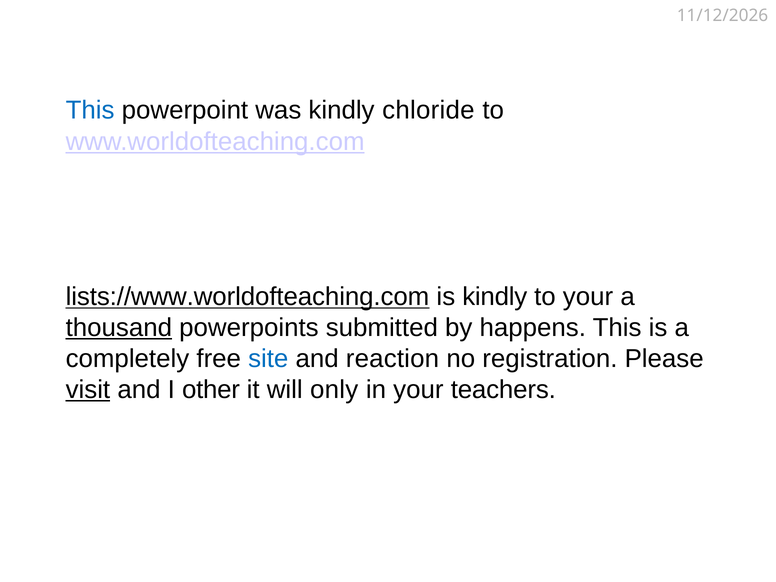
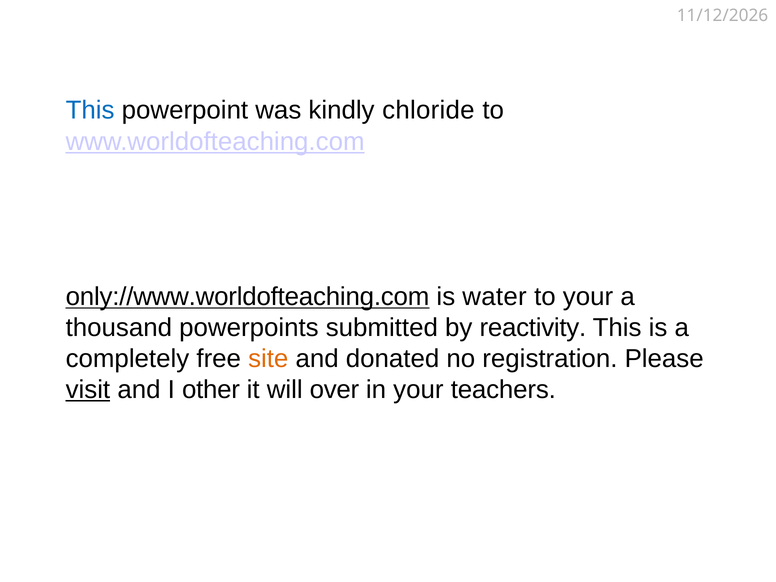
lists://www.worldofteaching.com: lists://www.worldofteaching.com -> only://www.worldofteaching.com
is kindly: kindly -> water
thousand underline: present -> none
happens: happens -> reactivity
site colour: blue -> orange
reaction: reaction -> donated
only: only -> over
